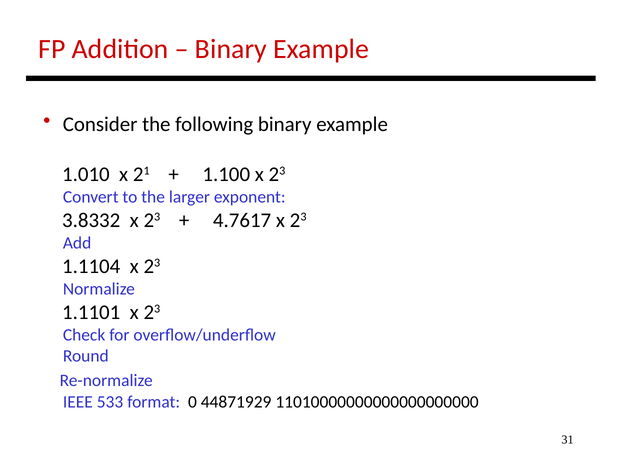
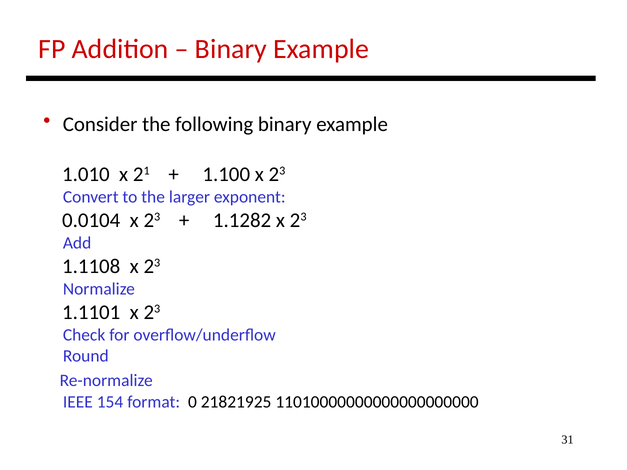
3.8332: 3.8332 -> 0.0104
4.7617: 4.7617 -> 1.1282
1.1104: 1.1104 -> 1.1108
533: 533 -> 154
44871929: 44871929 -> 21821925
